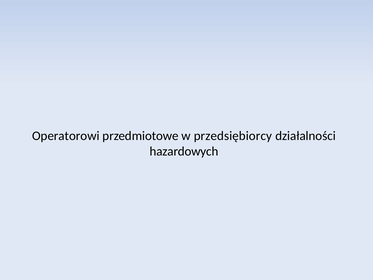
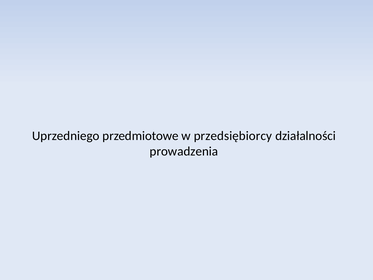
Operatorowi: Operatorowi -> Uprzedniego
hazardowych: hazardowych -> prowadzenia
